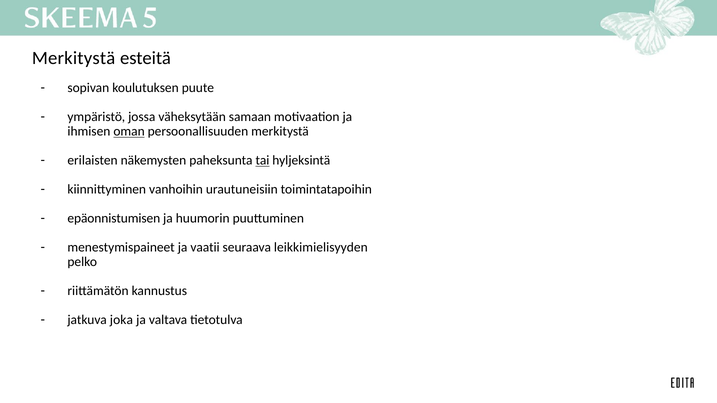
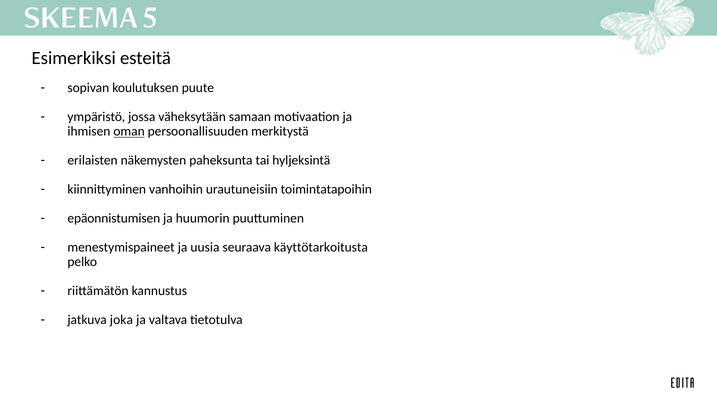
Merkitystä at (74, 58): Merkitystä -> Esimerkiksi
tai underline: present -> none
vaatii: vaatii -> uusia
leikkimielisyyden: leikkimielisyyden -> käyttötarkoitusta
